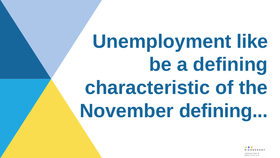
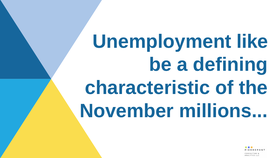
November defining: defining -> millions
